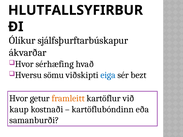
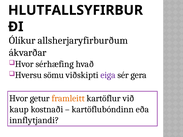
sjálfsþurftarbúskapur: sjálfsþurftarbúskapur -> allsherjaryfirburðum
eiga colour: blue -> purple
bezt: bezt -> gera
samanburði: samanburði -> innflytjandi
